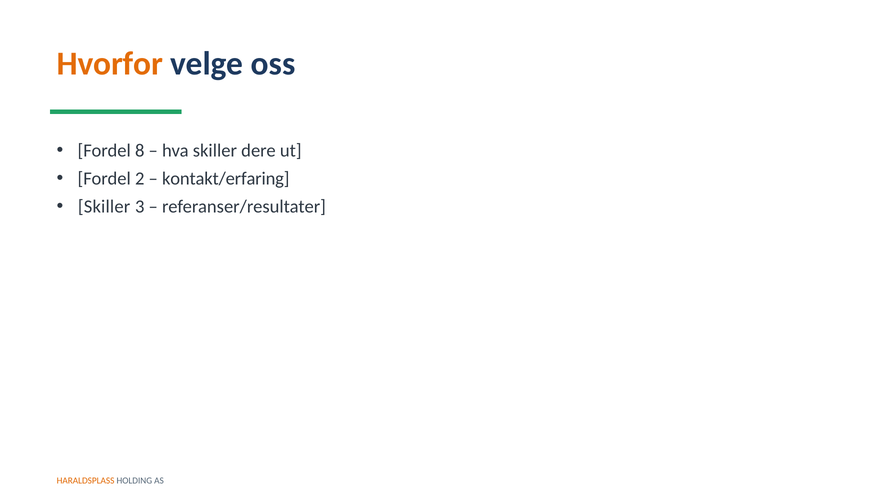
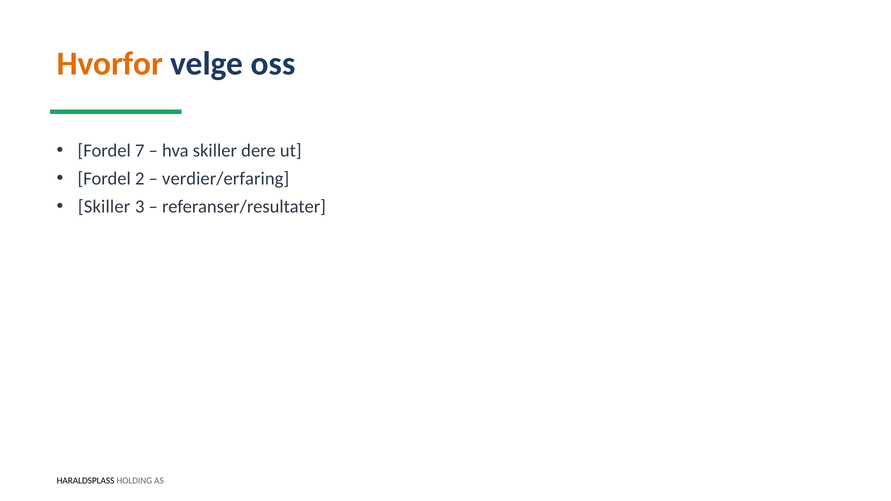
8: 8 -> 7
kontakt/erfaring: kontakt/erfaring -> verdier/erfaring
HARALDSPLASS colour: orange -> black
